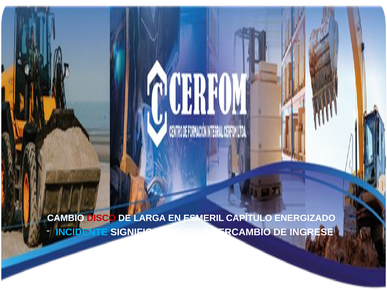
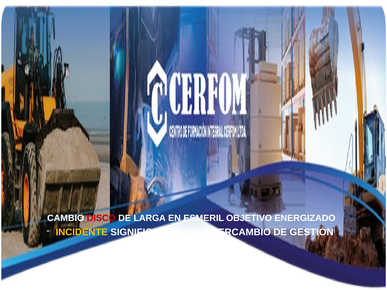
CAPÍTULO: CAPÍTULO -> OBJETIVO
INCIDENTE colour: light blue -> yellow
INGRESE: INGRESE -> GESTIÓN
